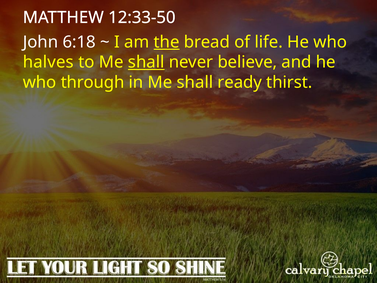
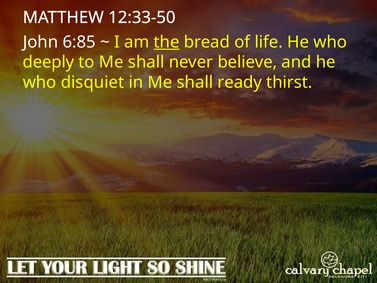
6:18: 6:18 -> 6:85
halves: halves -> deeply
shall at (146, 62) underline: present -> none
through: through -> disquiet
